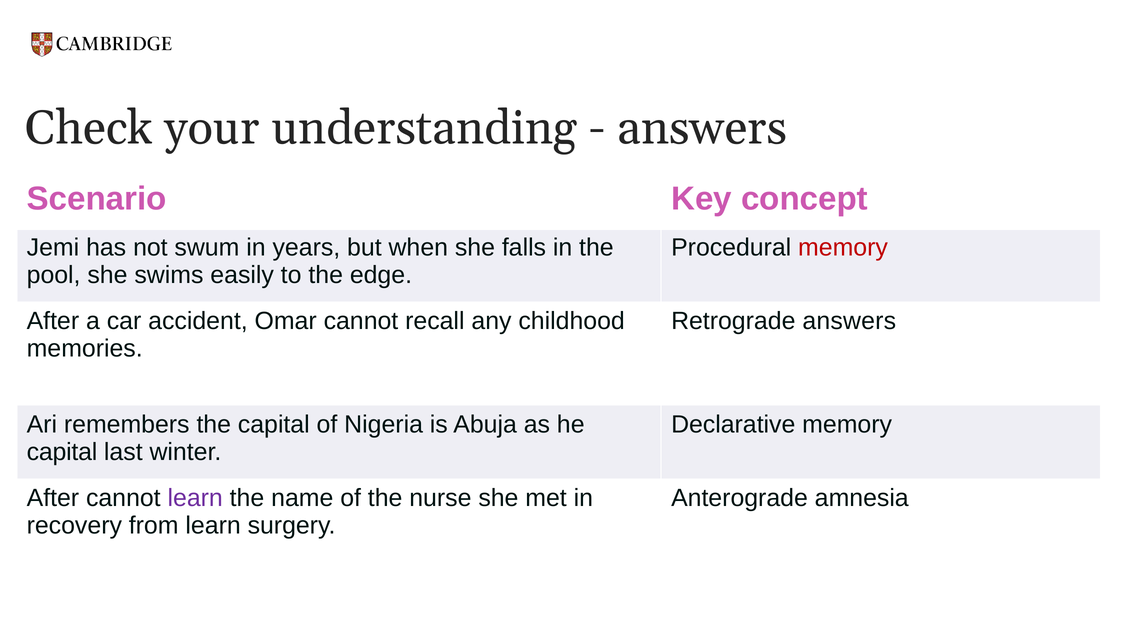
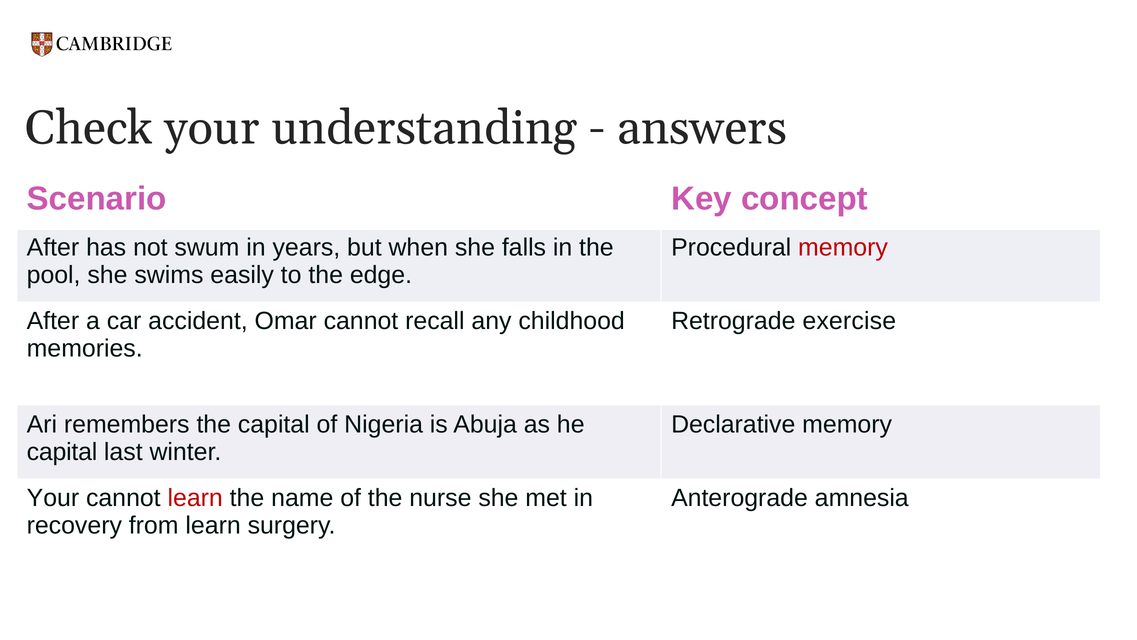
Jemi at (53, 247): Jemi -> After
Retrograde answers: answers -> exercise
After at (53, 498): After -> Your
learn at (195, 498) colour: purple -> red
